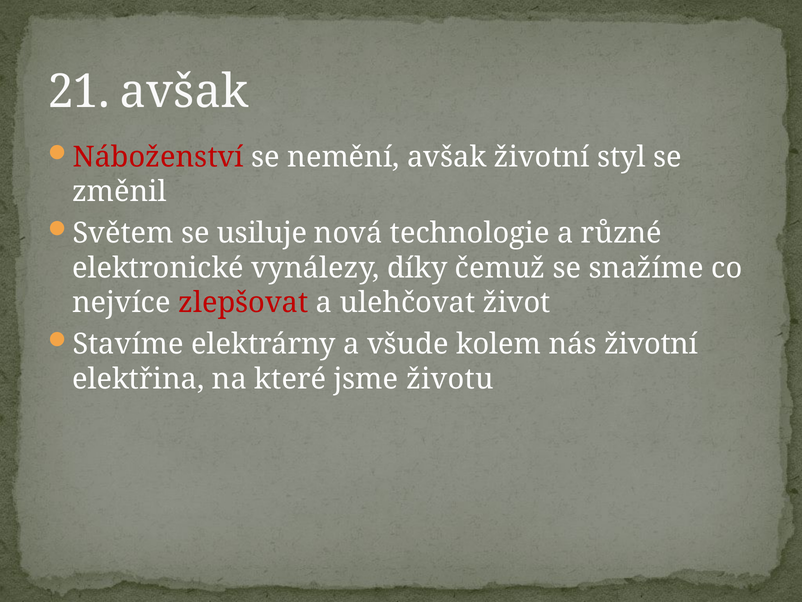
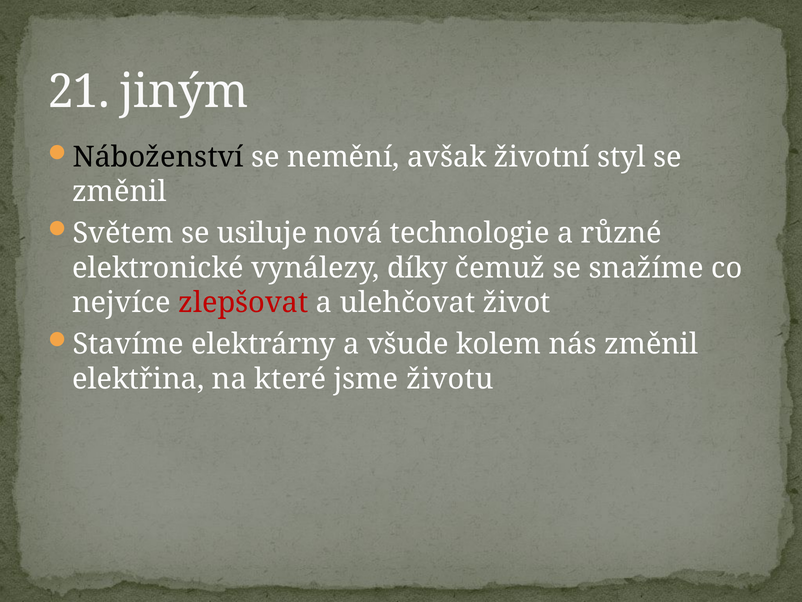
21 avšak: avšak -> jiným
Náboženství colour: red -> black
nás životní: životní -> změnil
